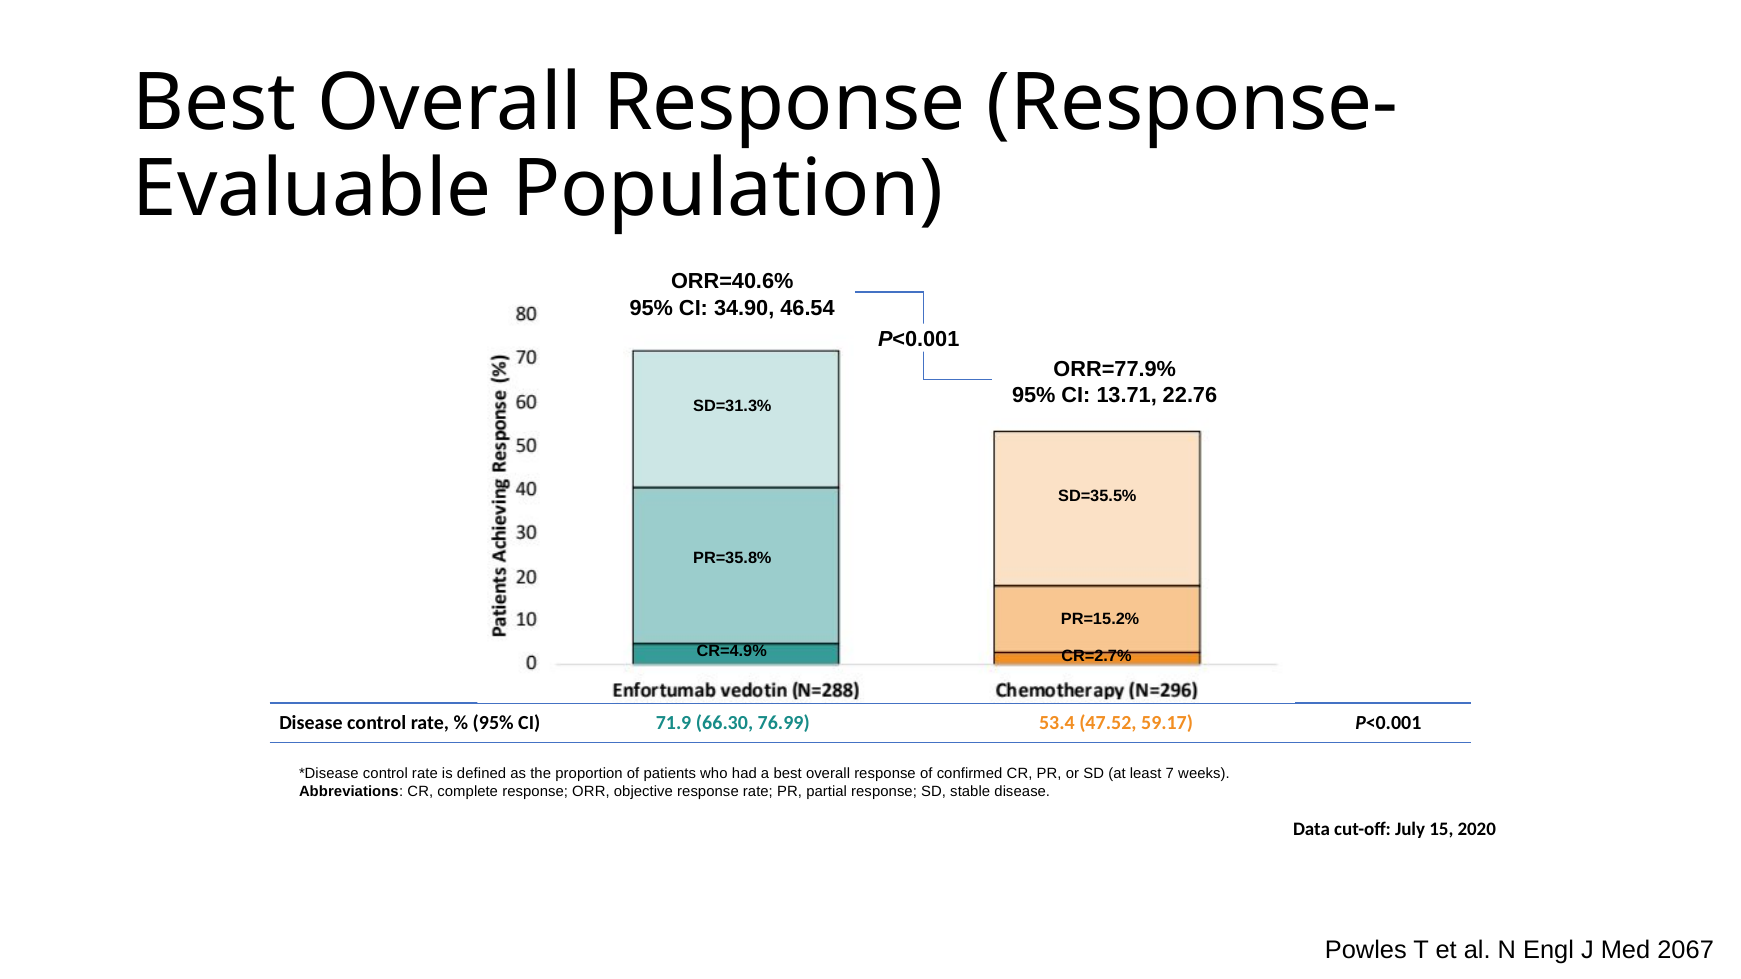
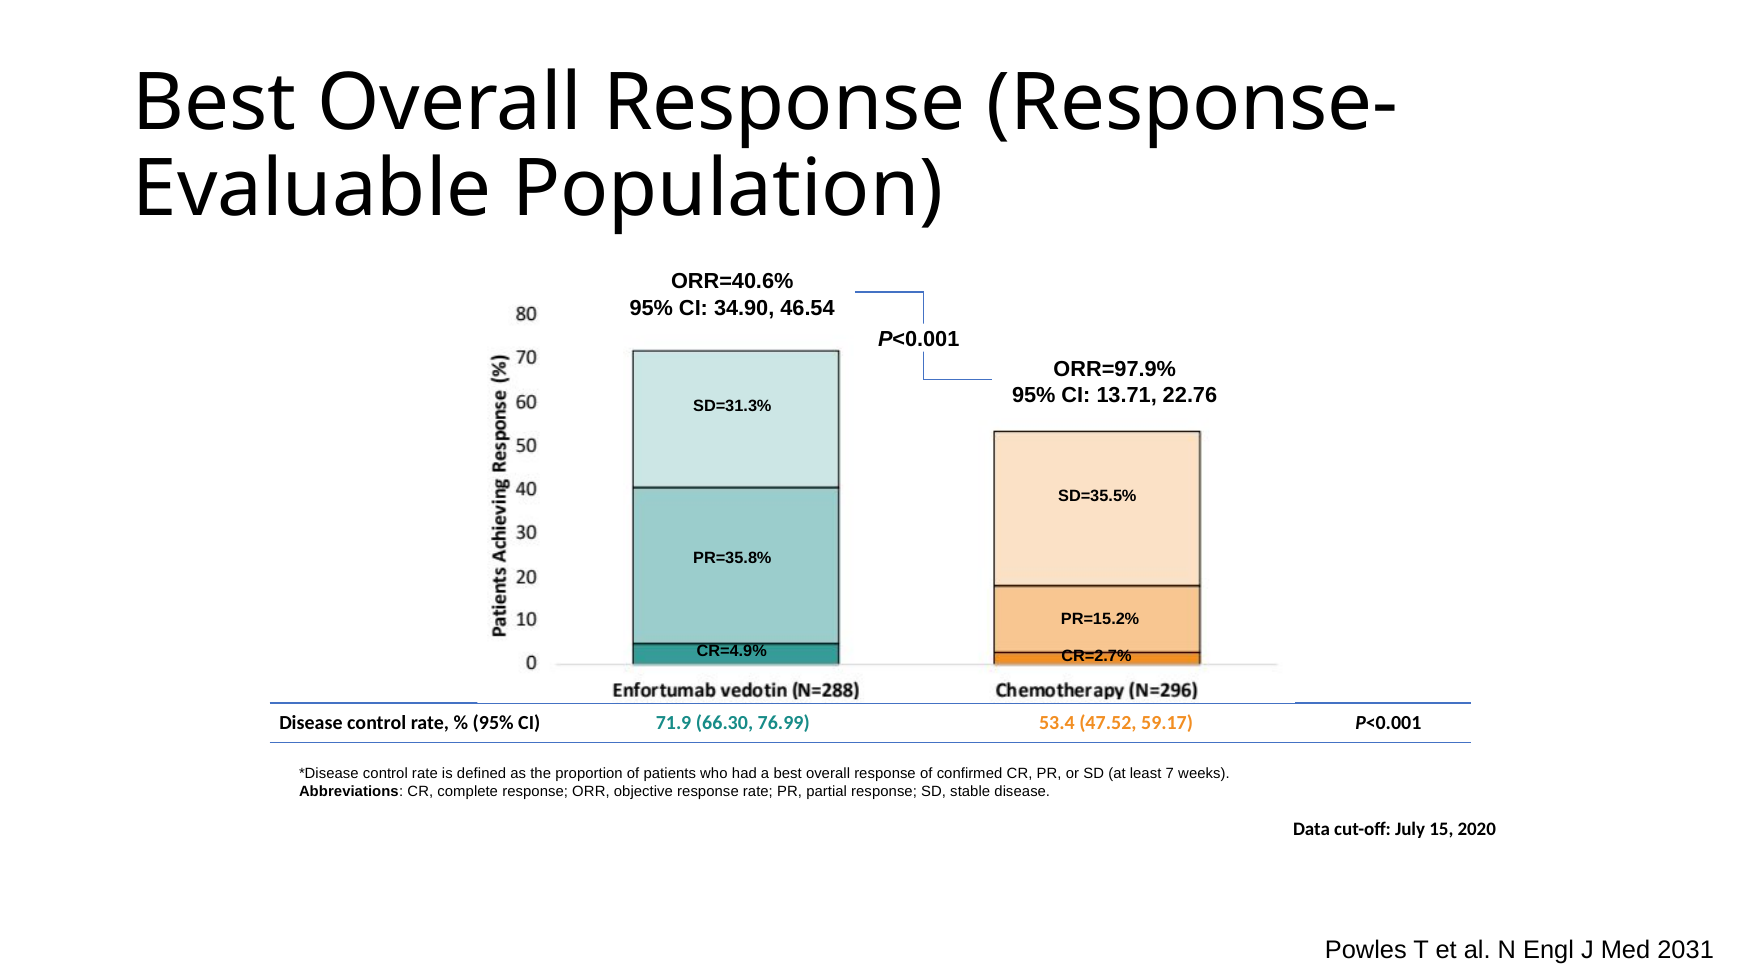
ORR=77.9%: ORR=77.9% -> ORR=97.9%
2067: 2067 -> 2031
